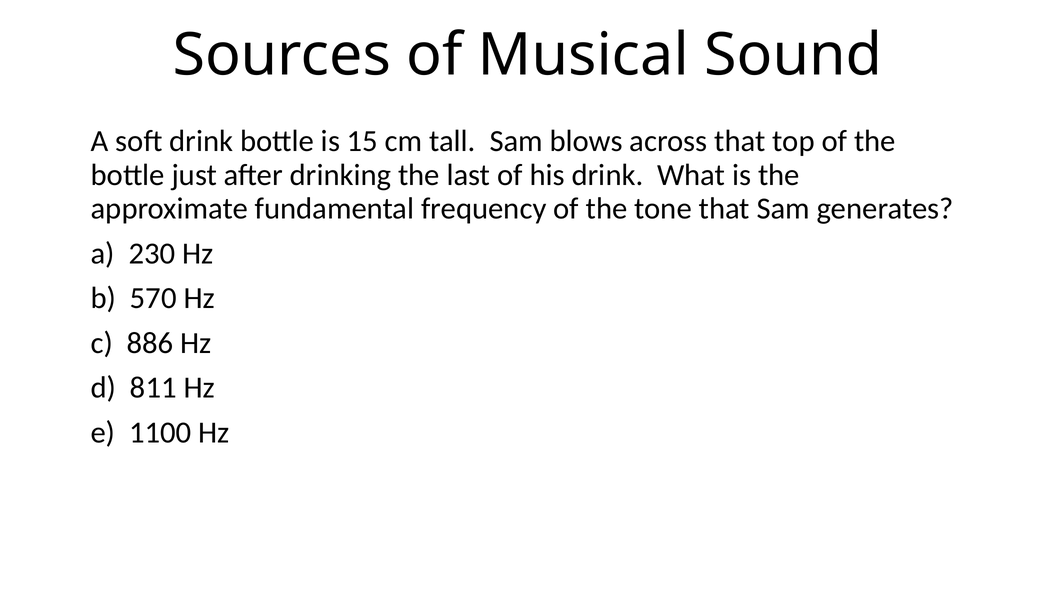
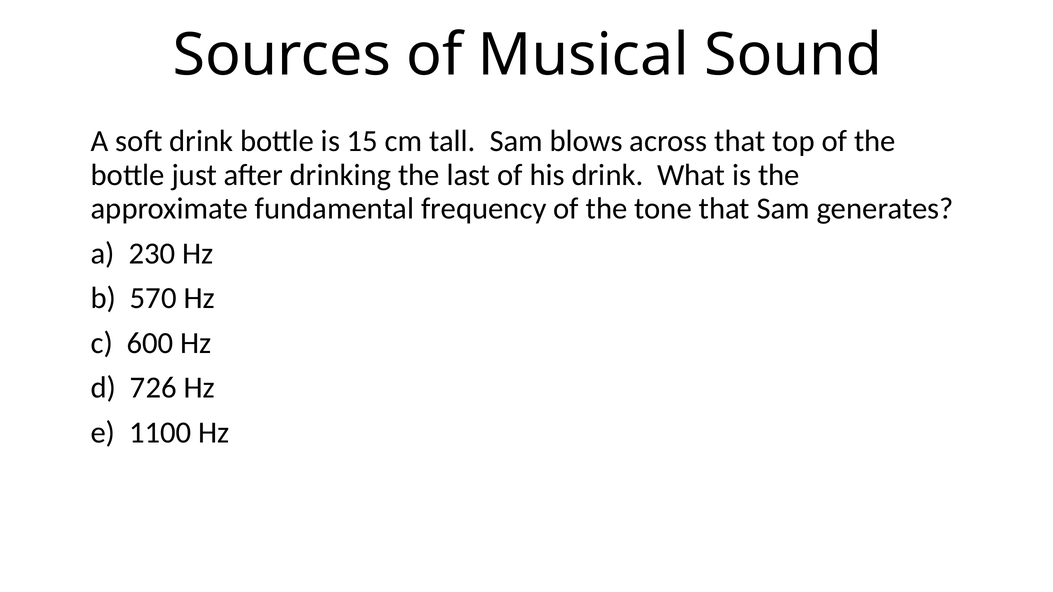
886: 886 -> 600
811: 811 -> 726
